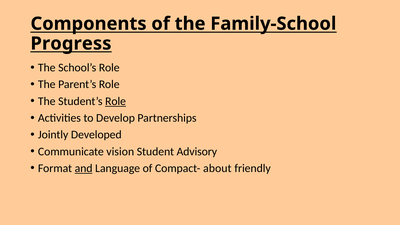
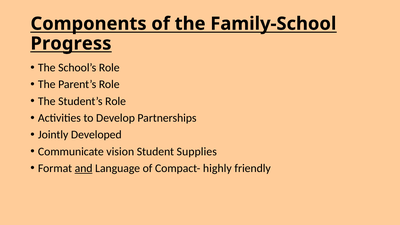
Role at (116, 101) underline: present -> none
Advisory: Advisory -> Supplies
about: about -> highly
